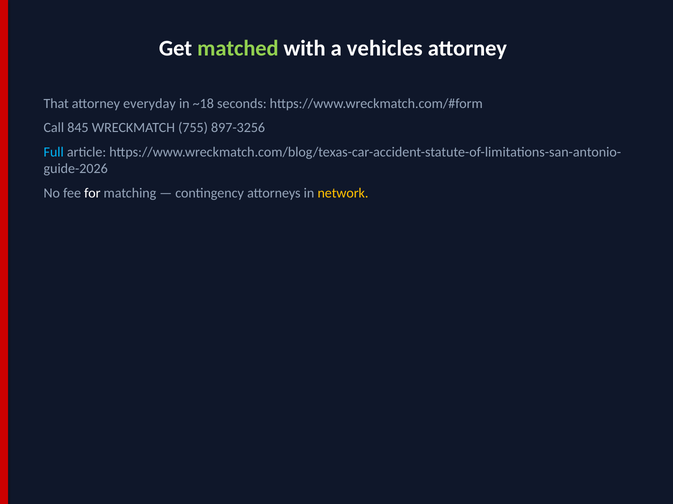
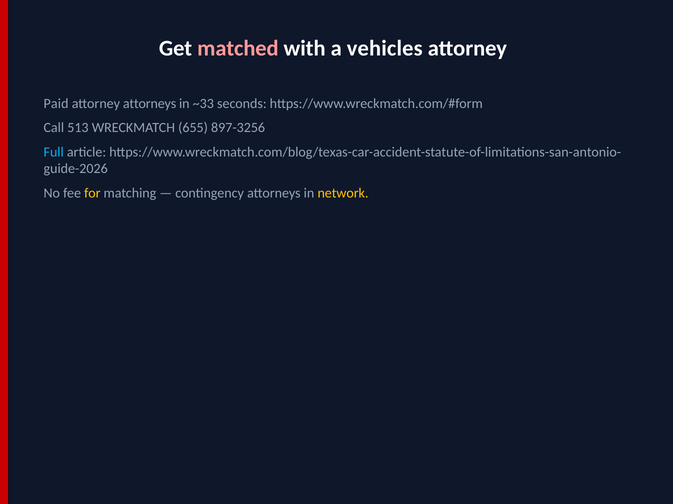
matched colour: light green -> pink
That: That -> Paid
attorney everyday: everyday -> attorneys
~18: ~18 -> ~33
845: 845 -> 513
755: 755 -> 655
for colour: white -> yellow
